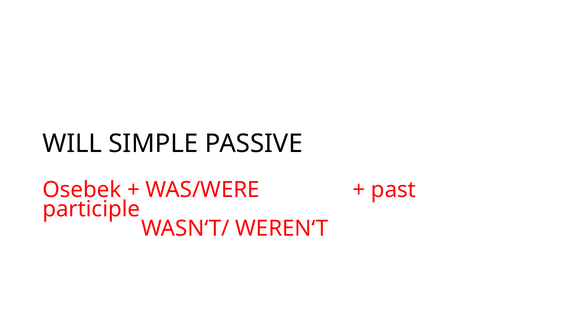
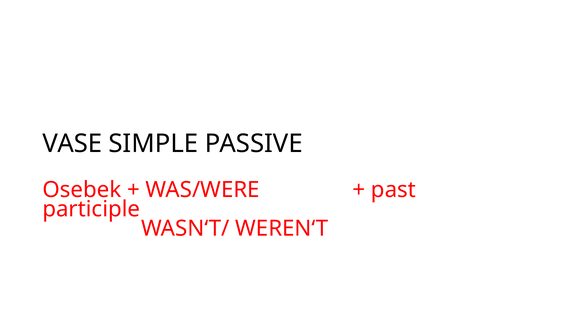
WILL: WILL -> VASE
